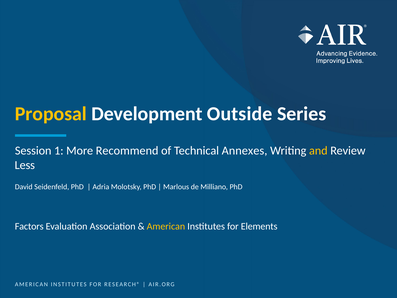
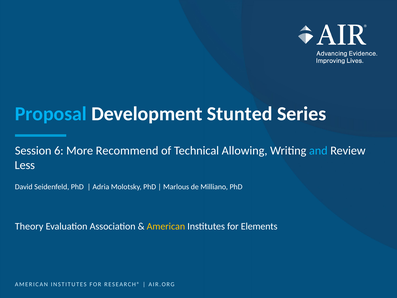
Proposal colour: yellow -> light blue
Outside: Outside -> Stunted
1: 1 -> 6
Annexes: Annexes -> Allowing
and colour: yellow -> light blue
Factors: Factors -> Theory
